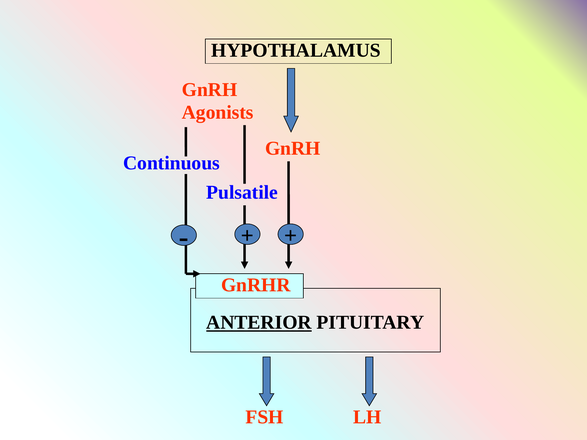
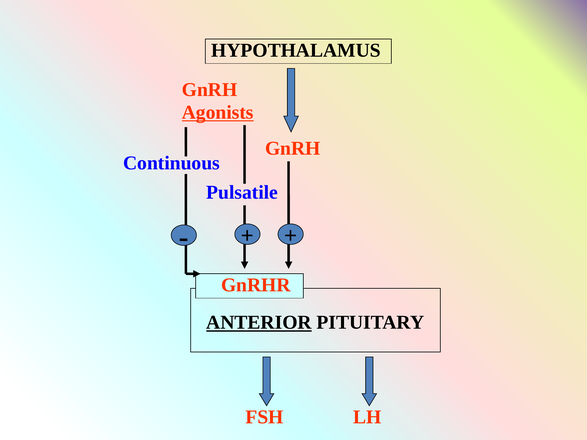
Agonists underline: none -> present
